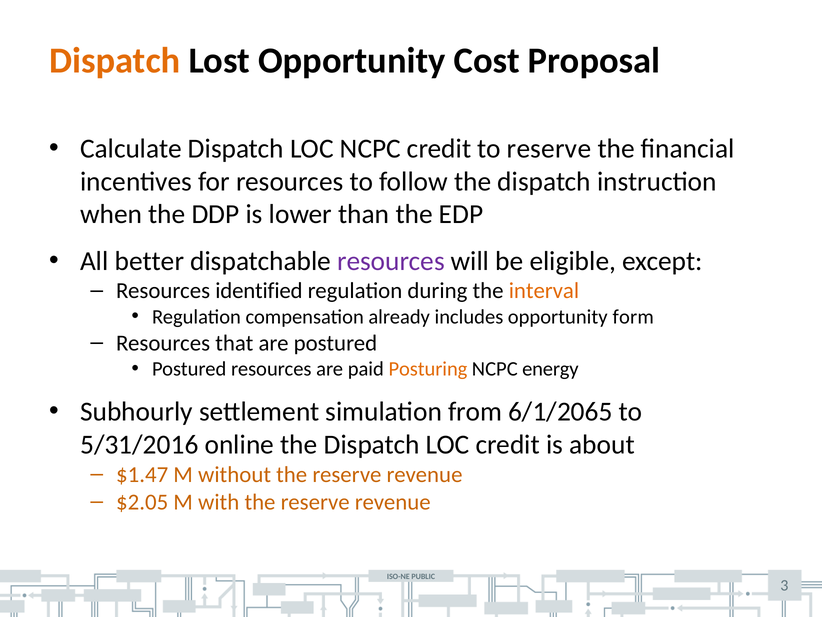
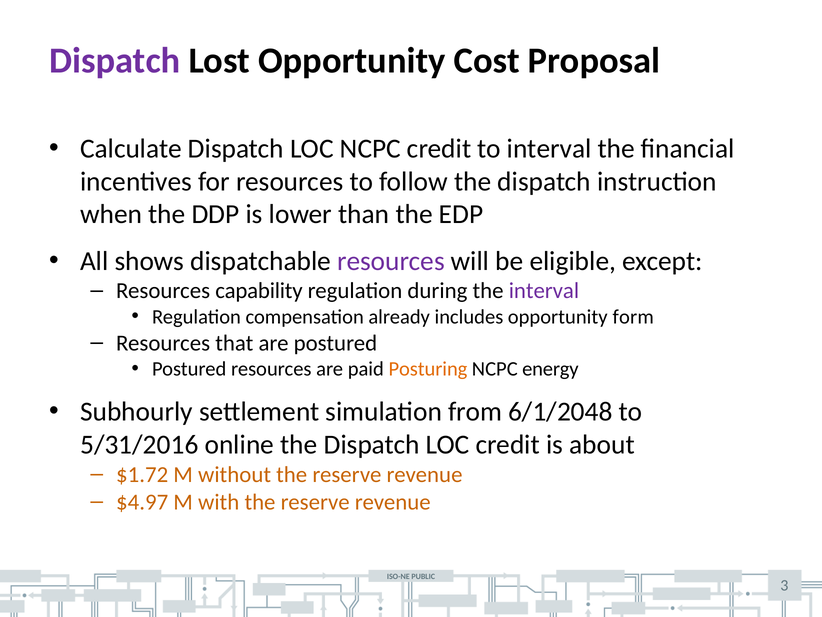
Dispatch at (115, 61) colour: orange -> purple
to reserve: reserve -> interval
better: better -> shows
identified: identified -> capability
interval at (544, 291) colour: orange -> purple
6/1/2065: 6/1/2065 -> 6/1/2048
$1.47: $1.47 -> $1.72
$2.05: $2.05 -> $4.97
